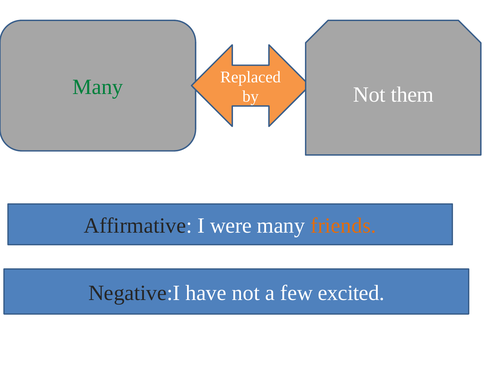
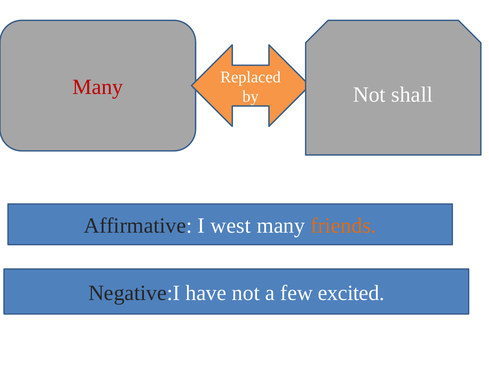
Many at (98, 87) colour: green -> red
them: them -> shall
were: were -> west
